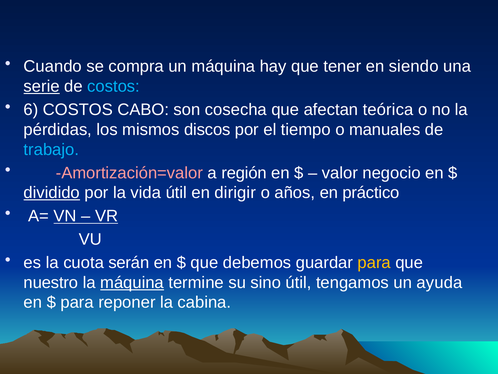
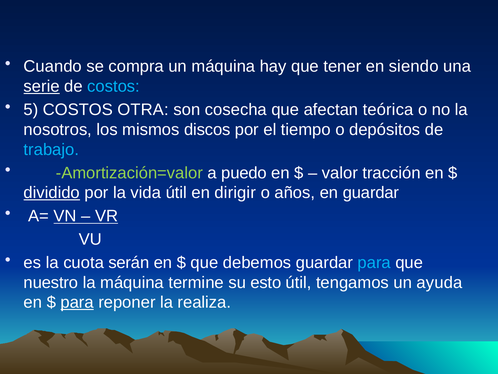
6: 6 -> 5
CABO: CABO -> OTRA
pérdidas: pérdidas -> nosotros
manuales: manuales -> depósitos
Amortización=valor colour: pink -> light green
región: región -> puedo
negocio: negocio -> tracción
en práctico: práctico -> guardar
para at (374, 262) colour: yellow -> light blue
máquina at (132, 282) underline: present -> none
sino: sino -> esto
para at (77, 302) underline: none -> present
cabina: cabina -> realiza
